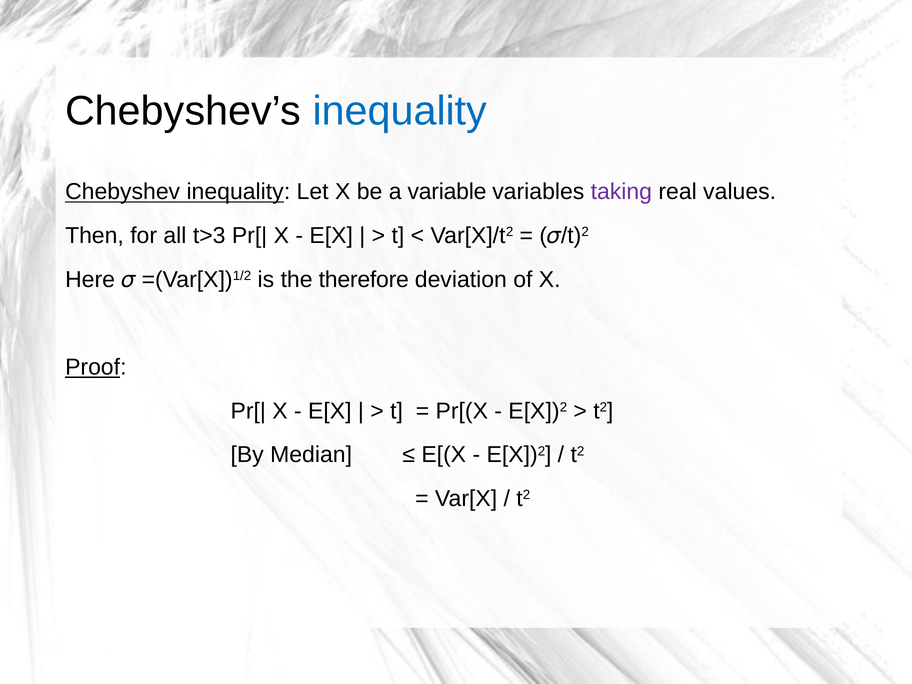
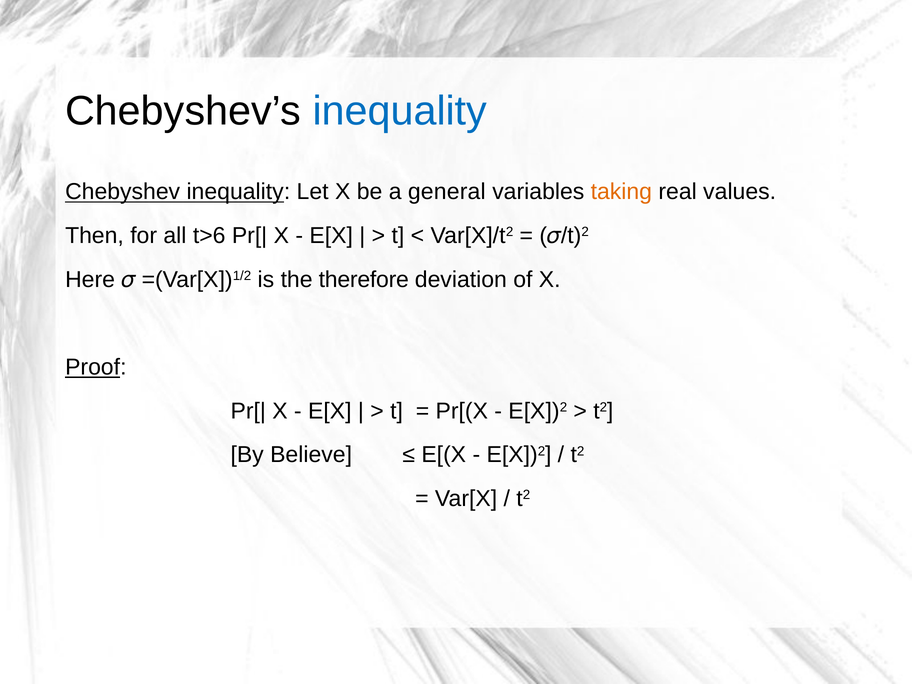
variable: variable -> general
taking colour: purple -> orange
t>3: t>3 -> t>6
Median: Median -> Believe
